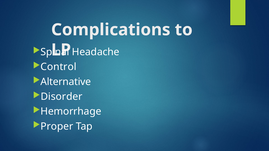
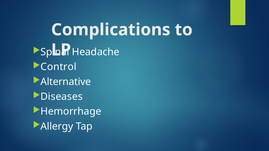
Disorder: Disorder -> Diseases
Proper: Proper -> Allergy
